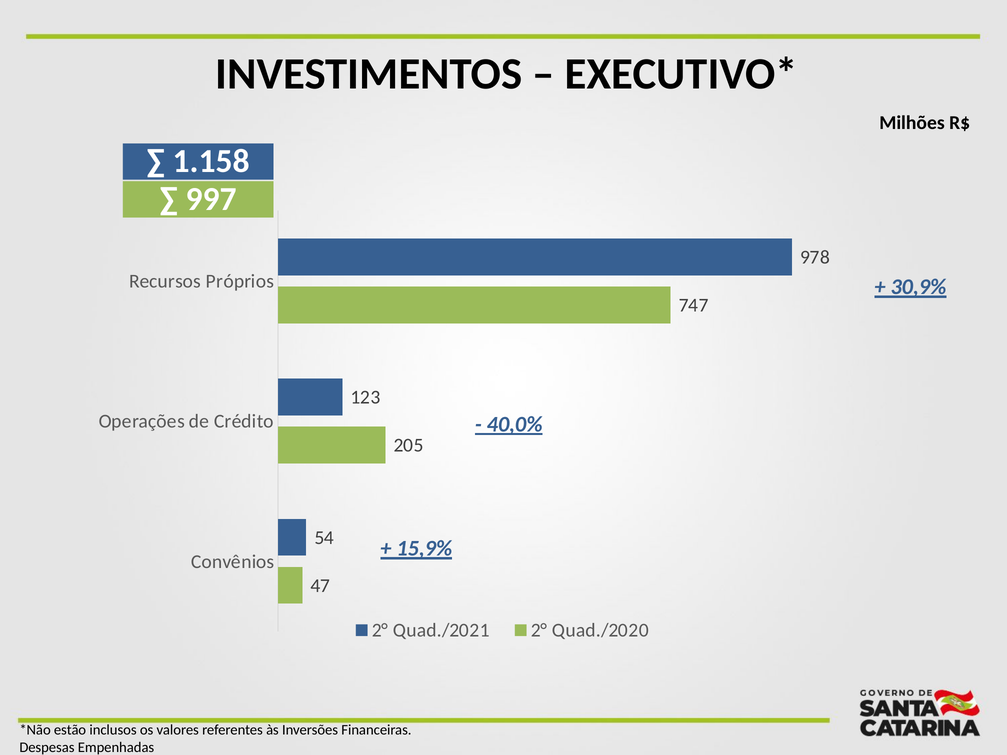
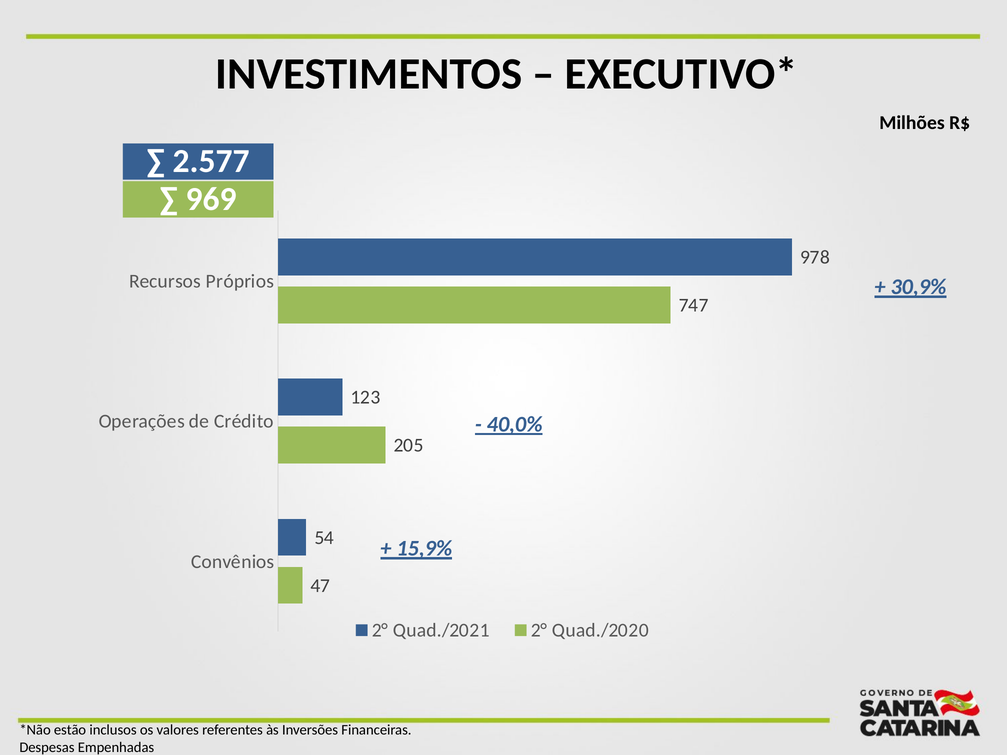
1.158: 1.158 -> 2.577
997: 997 -> 969
